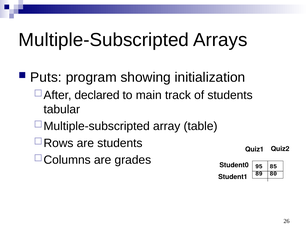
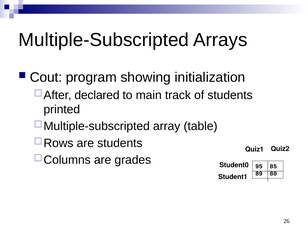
Puts: Puts -> Cout
tabular: tabular -> printed
